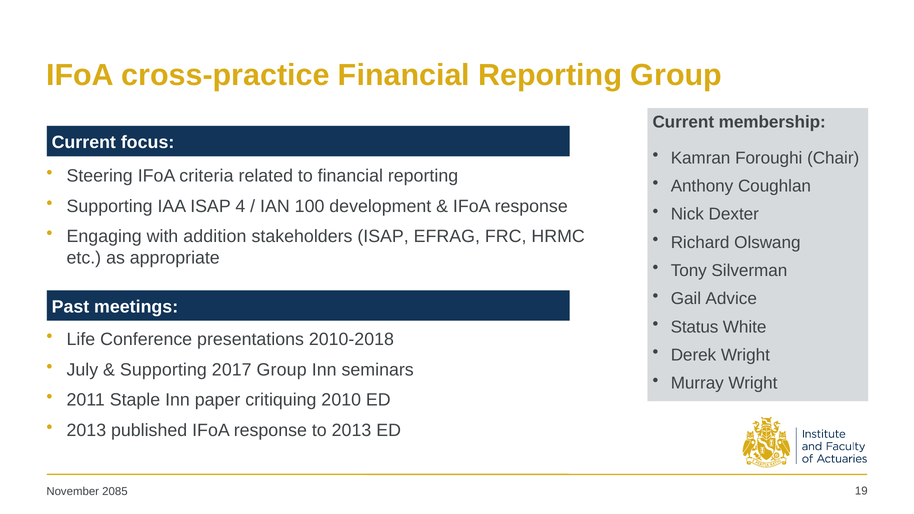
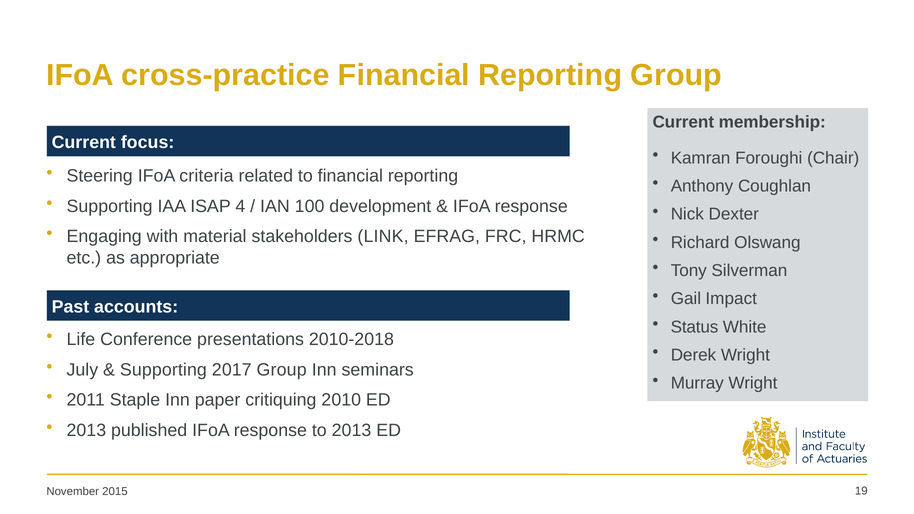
addition: addition -> material
stakeholders ISAP: ISAP -> LINK
Advice: Advice -> Impact
meetings: meetings -> accounts
2085: 2085 -> 2015
